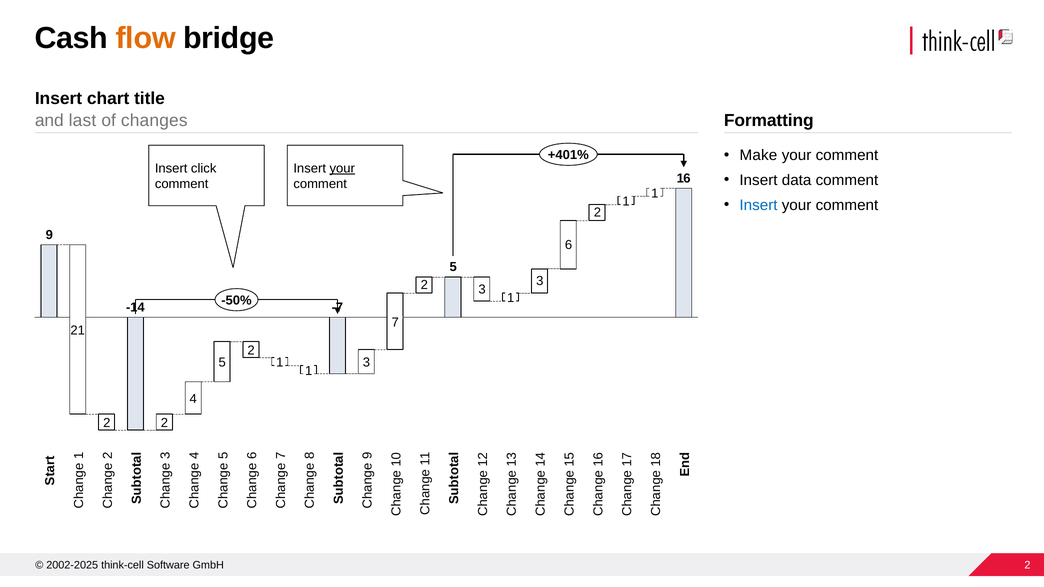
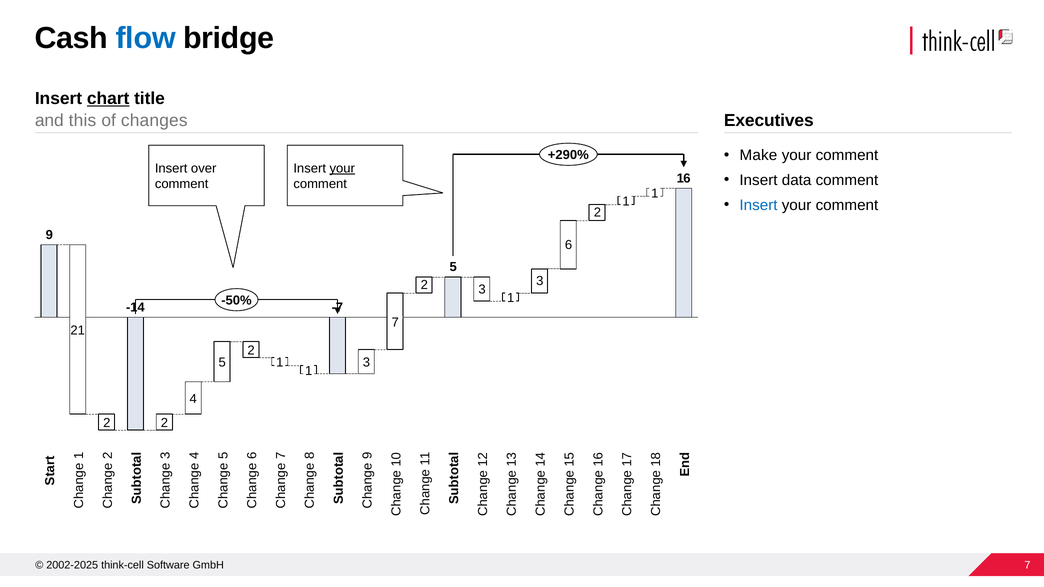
flow colour: orange -> blue
chart underline: none -> present
last: last -> this
Formatting: Formatting -> Executives
+401%: +401% -> +290%
click: click -> over
2 at (1027, 566): 2 -> 7
